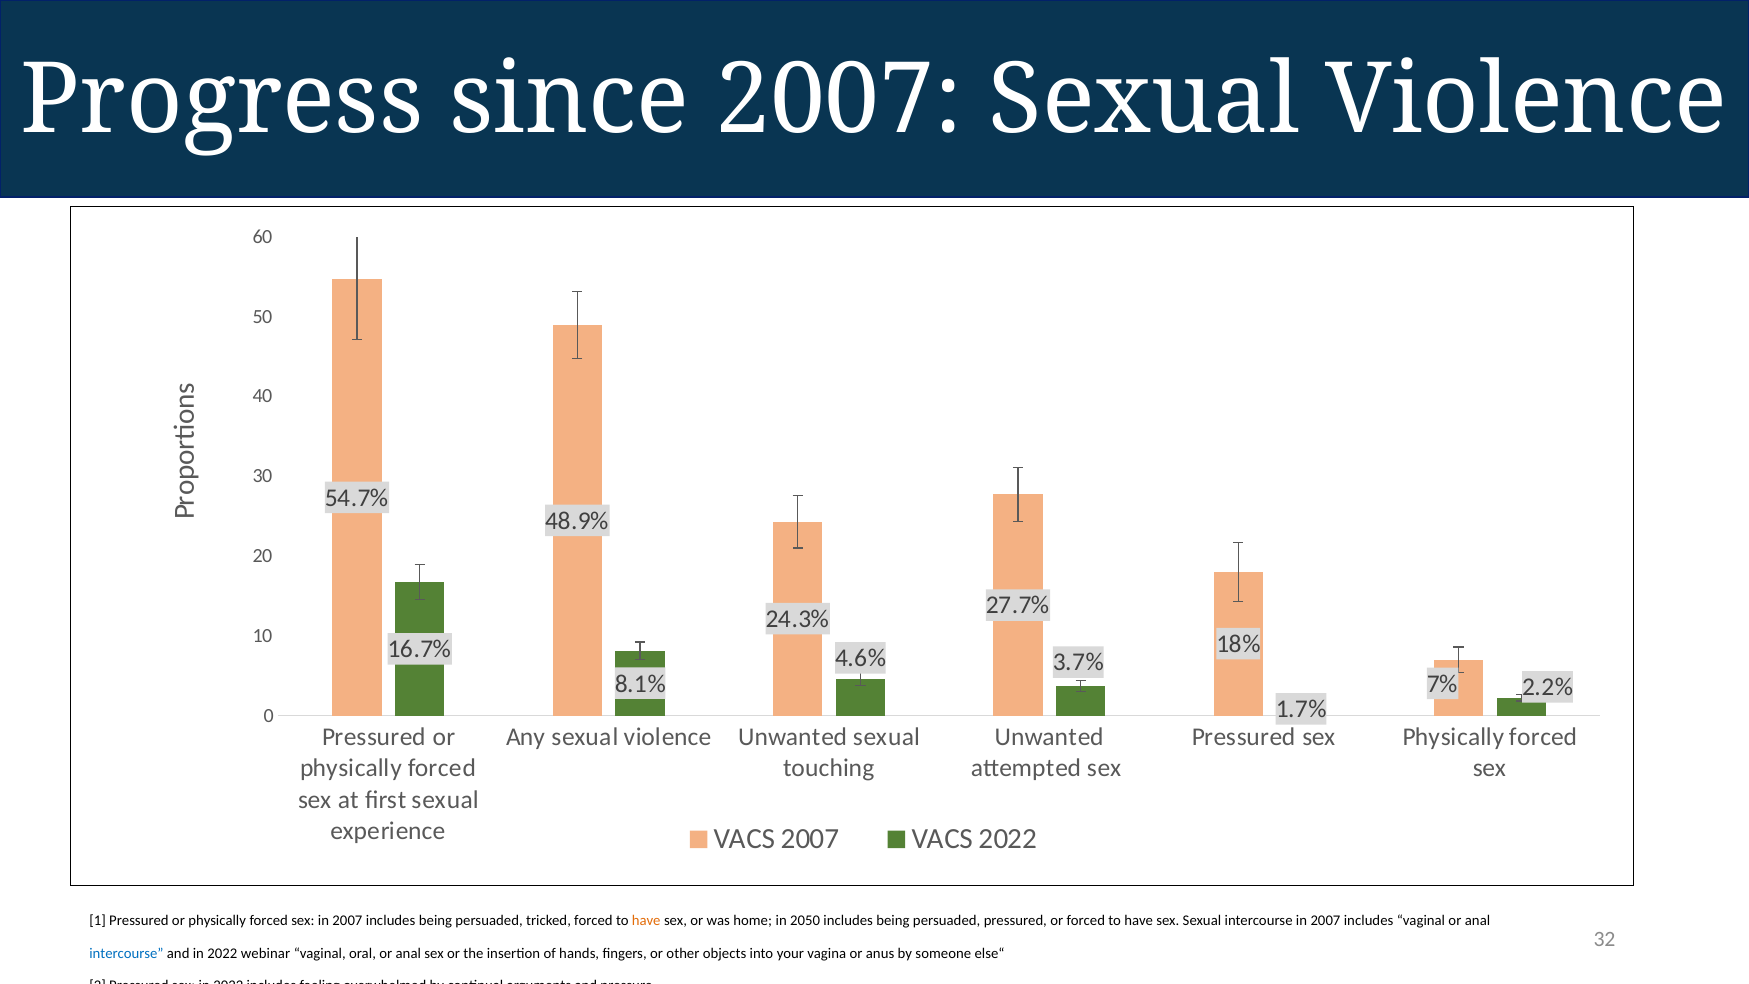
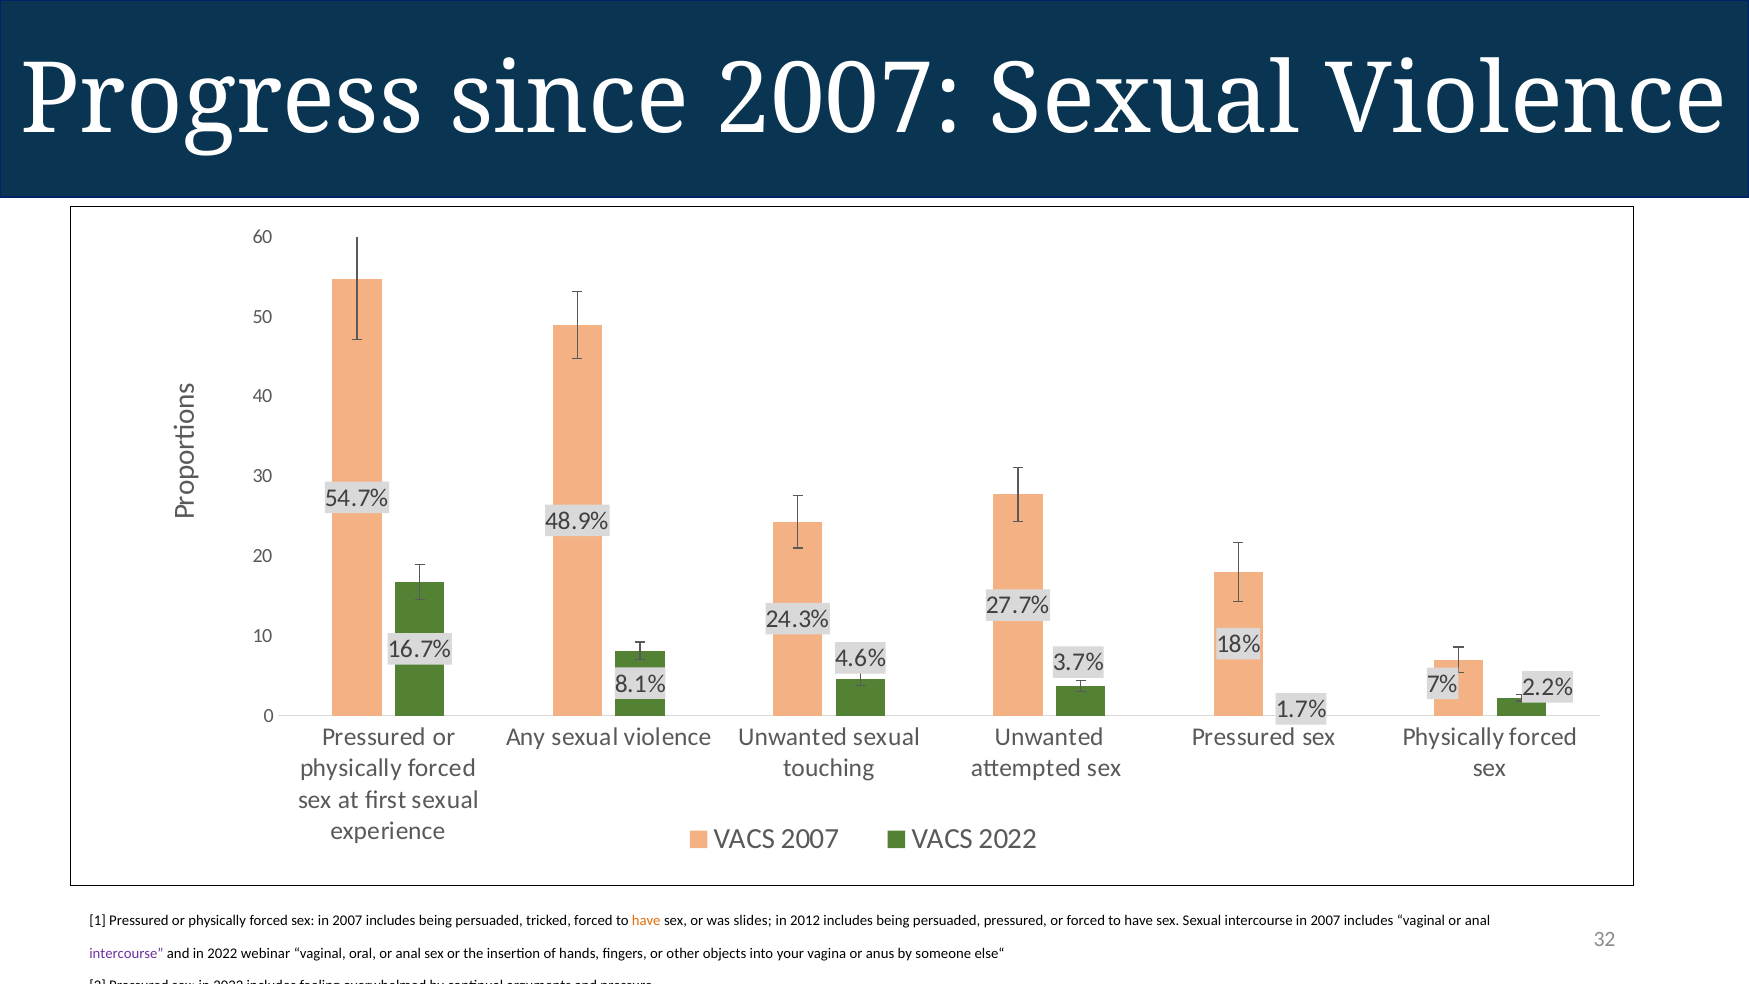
home: home -> slides
2050: 2050 -> 2012
intercourse at (126, 953) colour: blue -> purple
